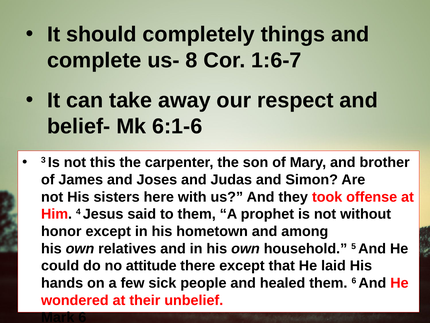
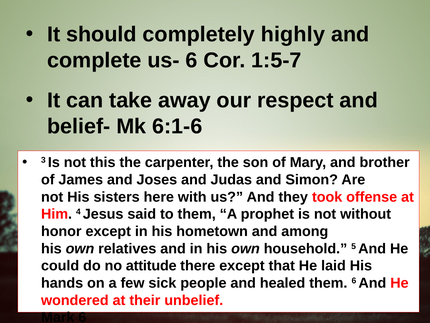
things: things -> highly
us- 8: 8 -> 6
1:6-7: 1:6-7 -> 1:5-7
